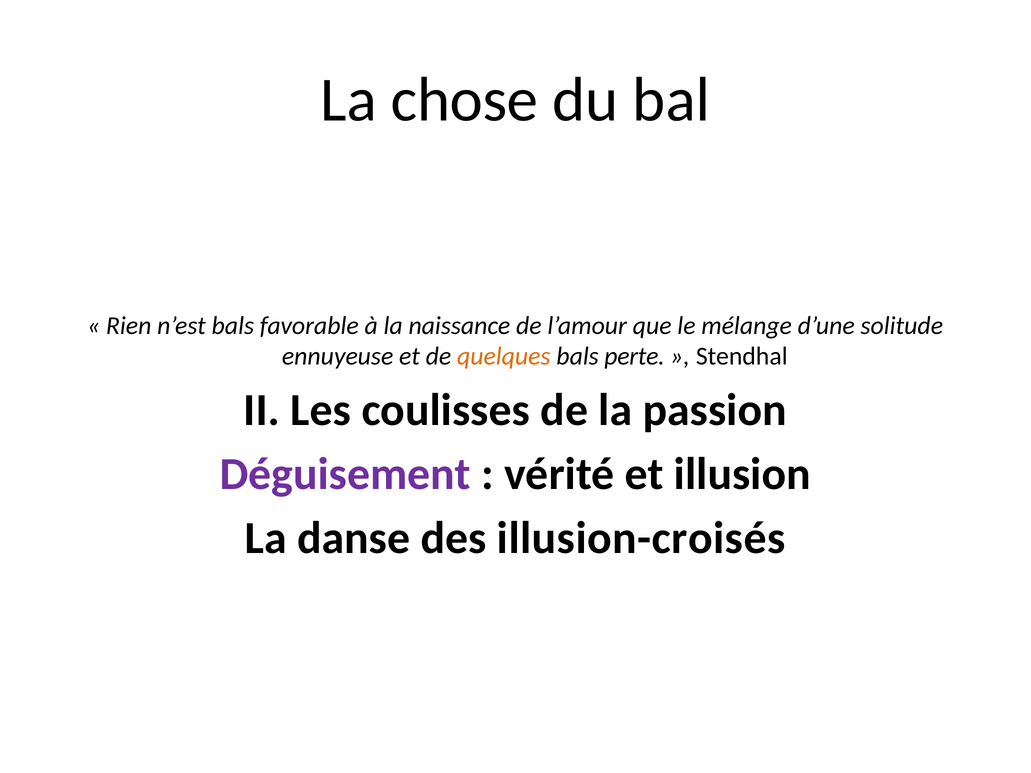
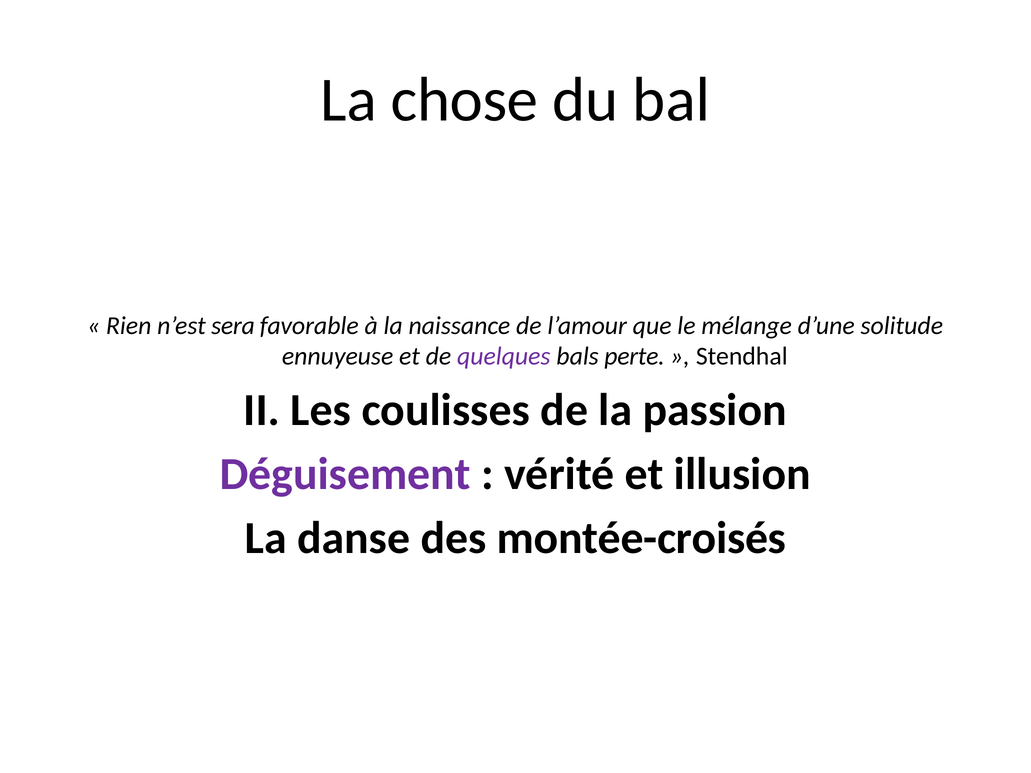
n’est bals: bals -> sera
quelques colour: orange -> purple
illusion-croisés: illusion-croisés -> montée-croisés
